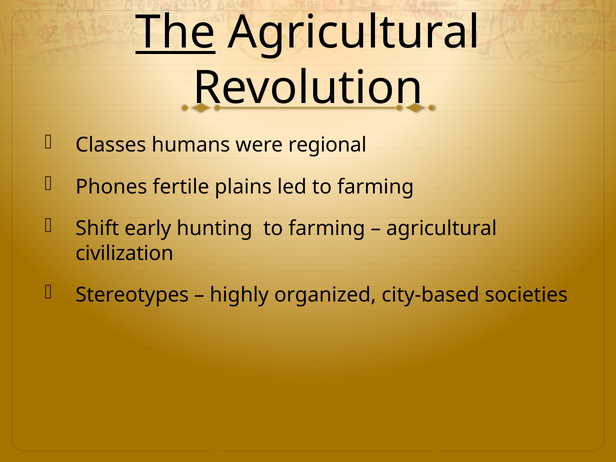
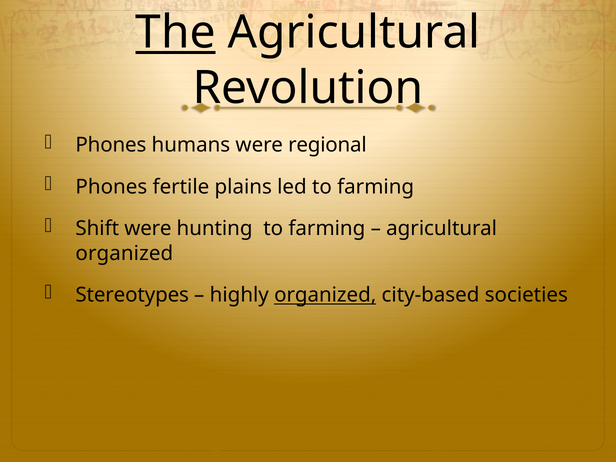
Classes at (111, 145): Classes -> Phones
Shift early: early -> were
civilization at (125, 253): civilization -> organized
organized at (325, 295) underline: none -> present
